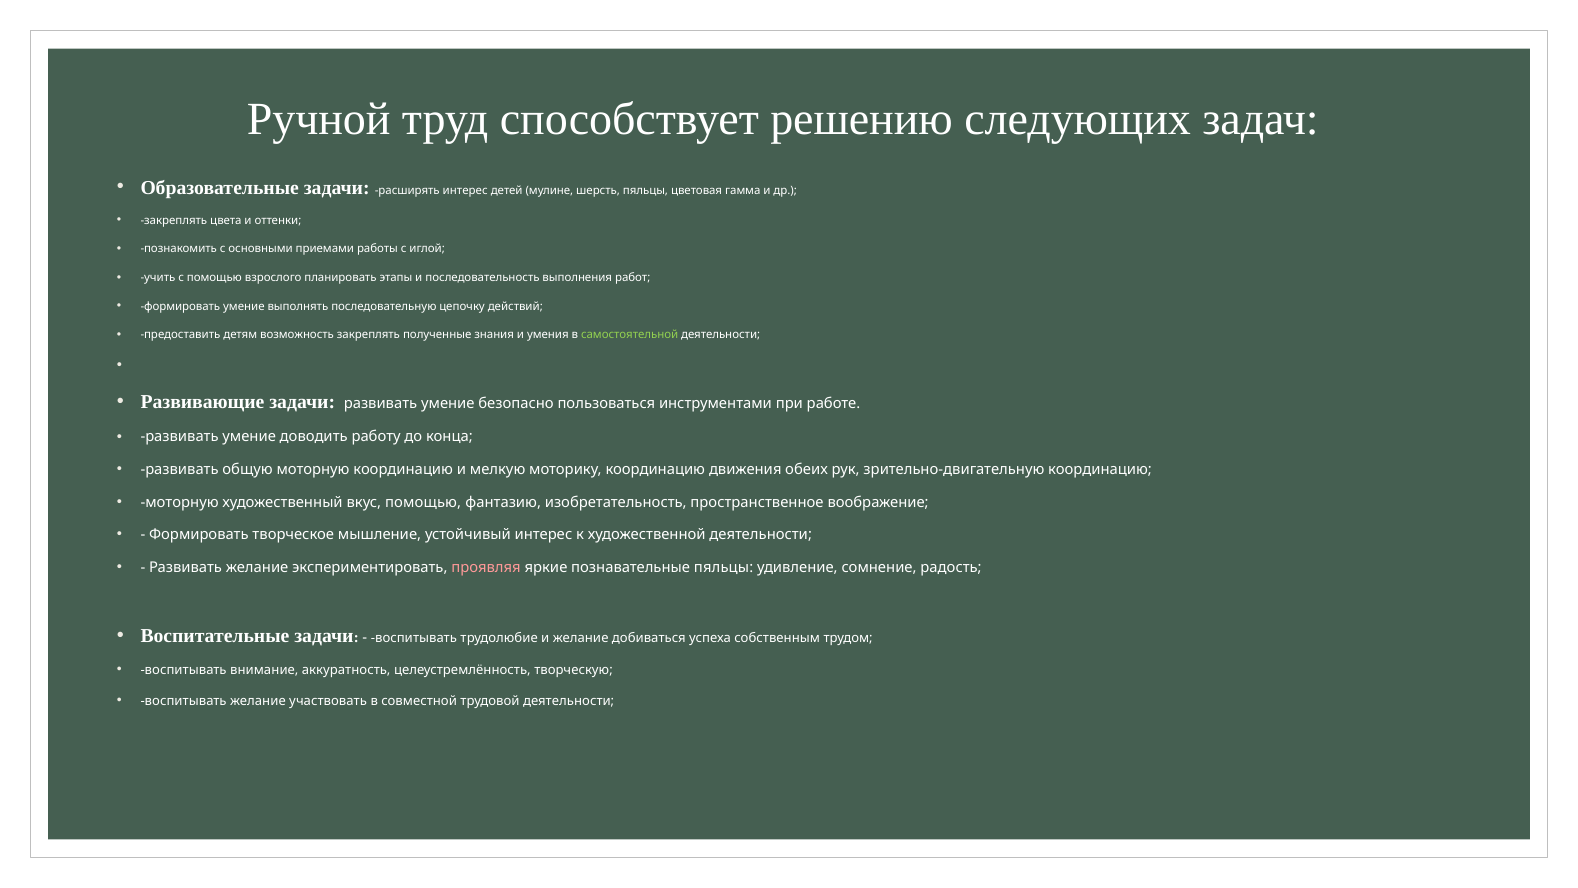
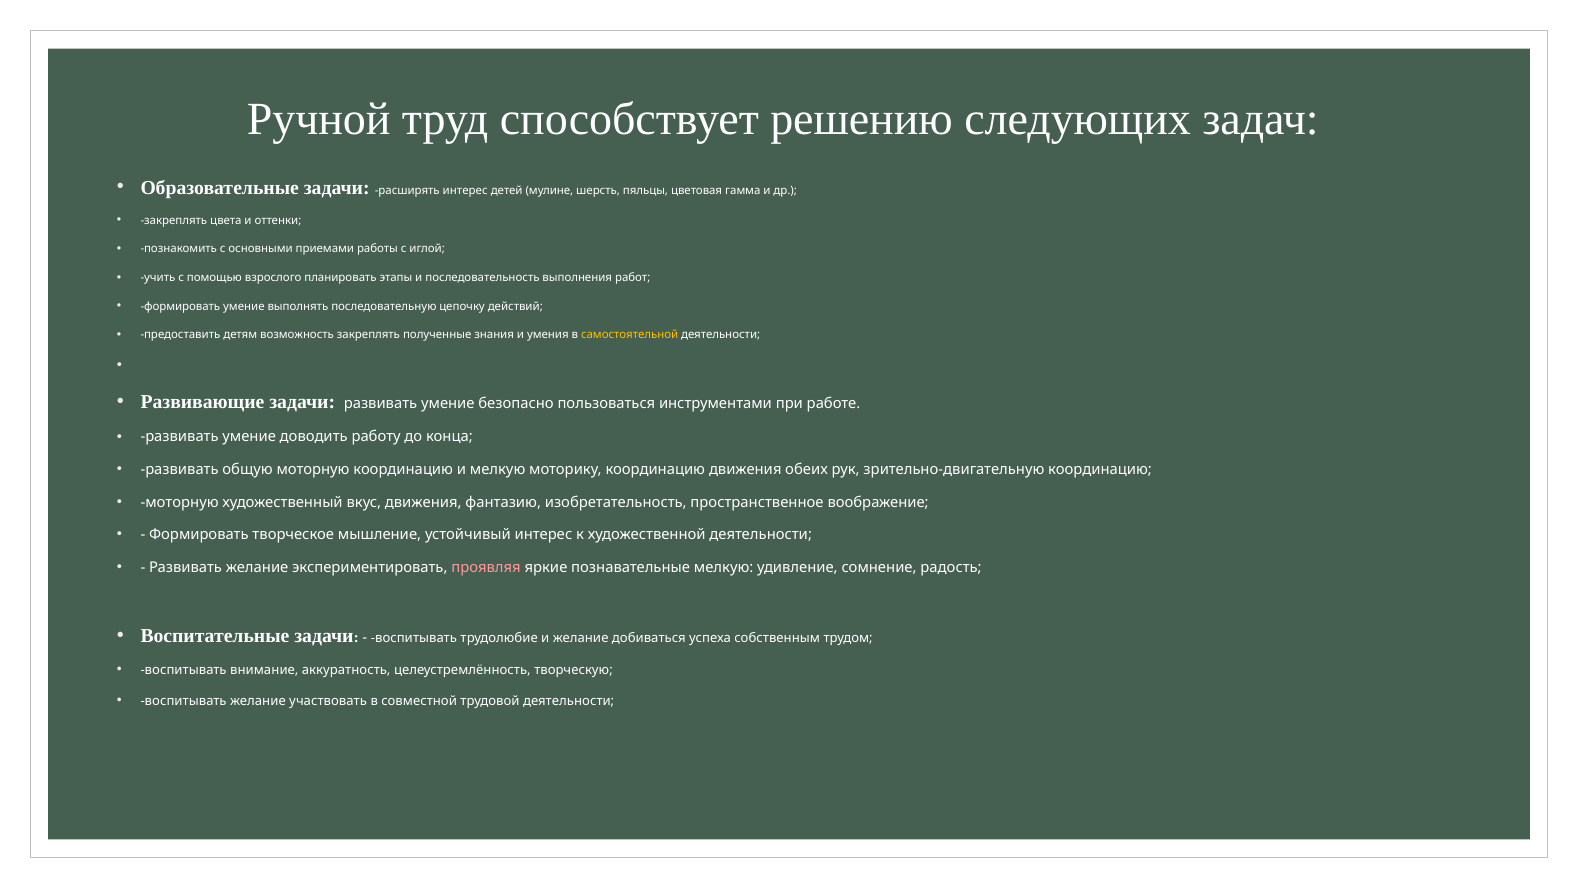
самостоятельной colour: light green -> yellow
вкус помощью: помощью -> движения
познавательные пяльцы: пяльцы -> мелкую
